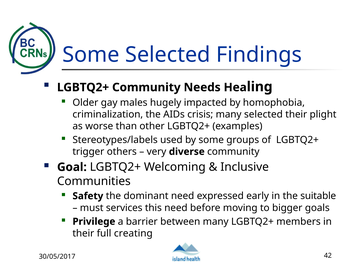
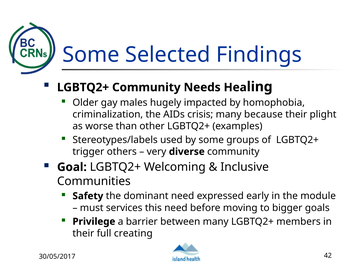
many selected: selected -> because
suitable: suitable -> module
